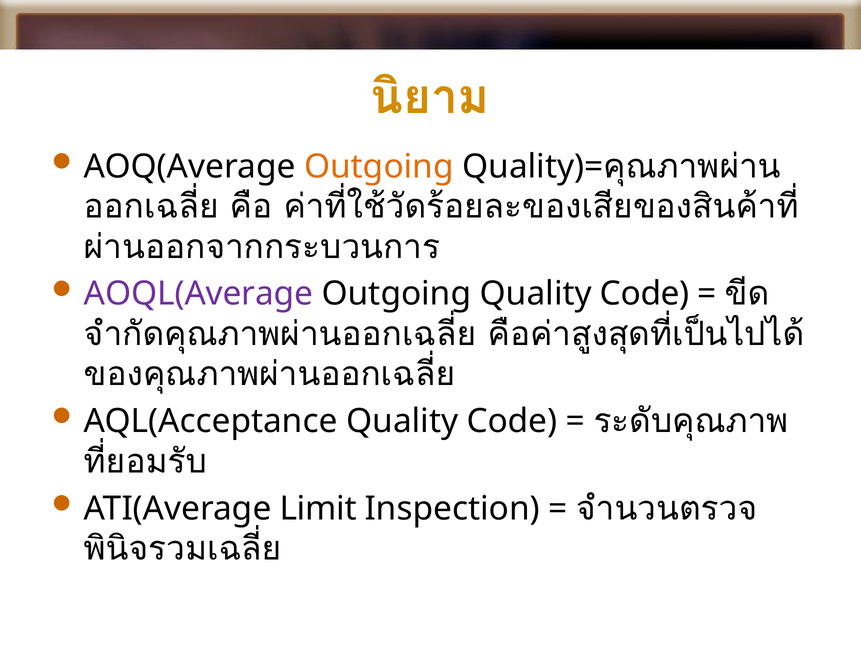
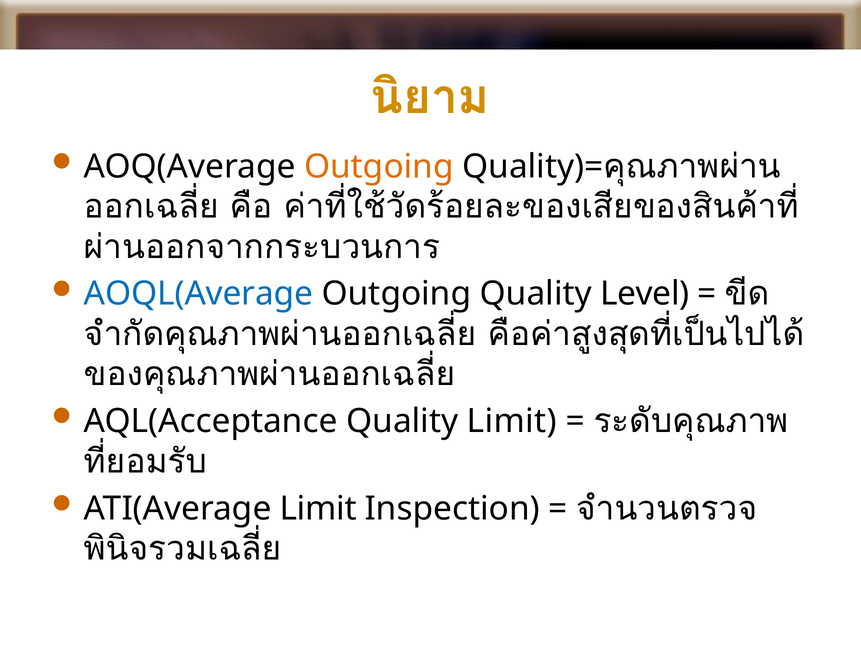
AOQL(Average colour: purple -> blue
Outgoing Quality Code: Code -> Level
AQL(Acceptance Quality Code: Code -> Limit
